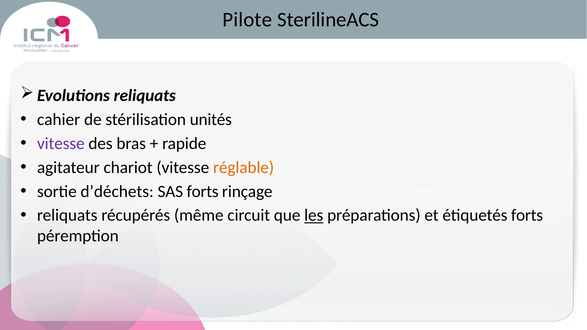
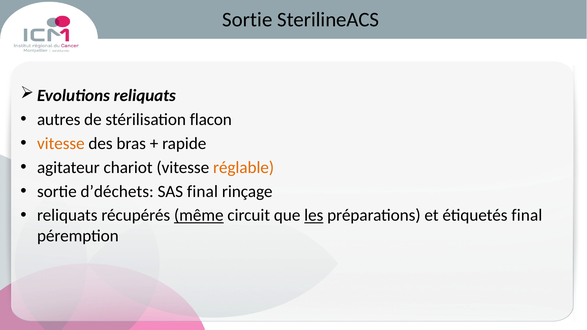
Pilote at (247, 20): Pilote -> Sortie
cahier: cahier -> autres
unités: unités -> flacon
vitesse at (61, 143) colour: purple -> orange
SAS forts: forts -> final
même underline: none -> present
étiquetés forts: forts -> final
